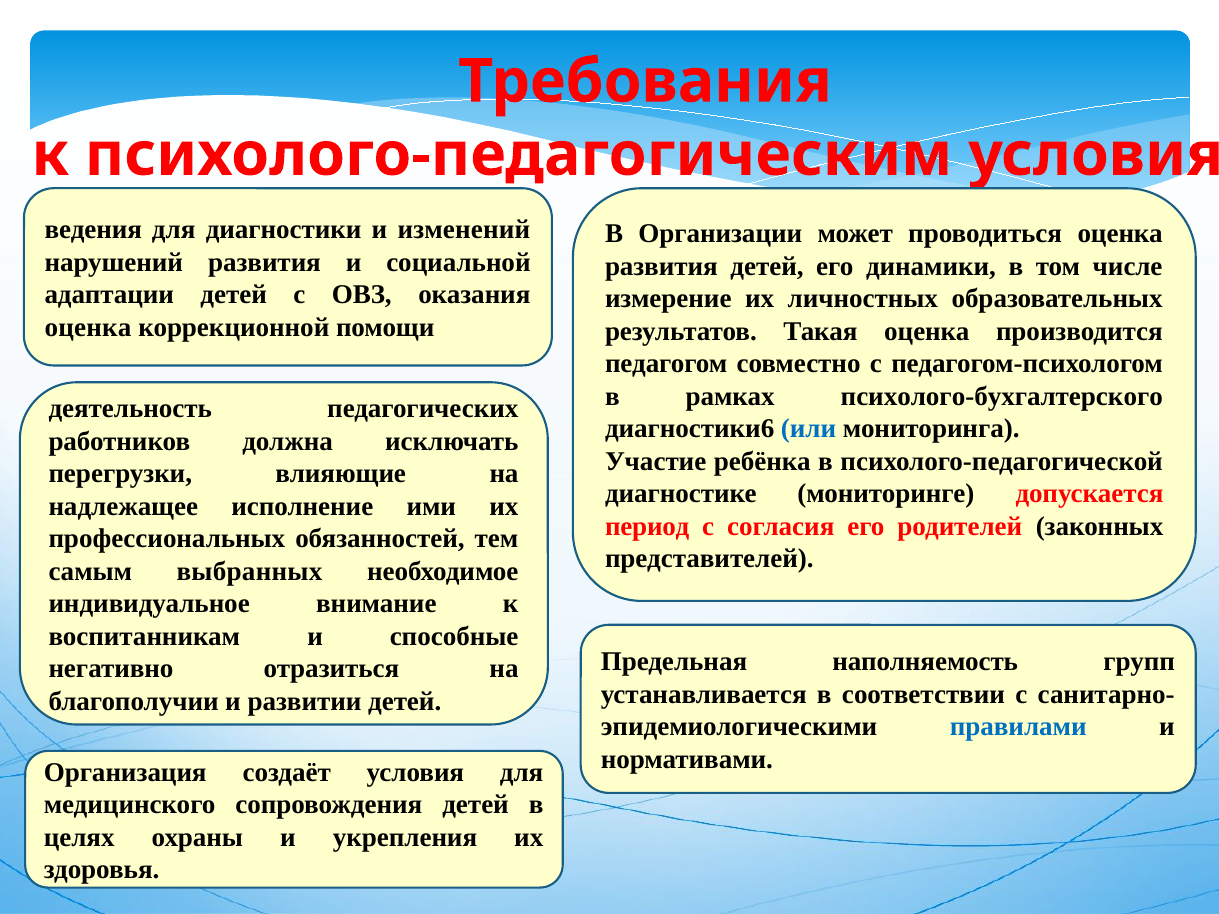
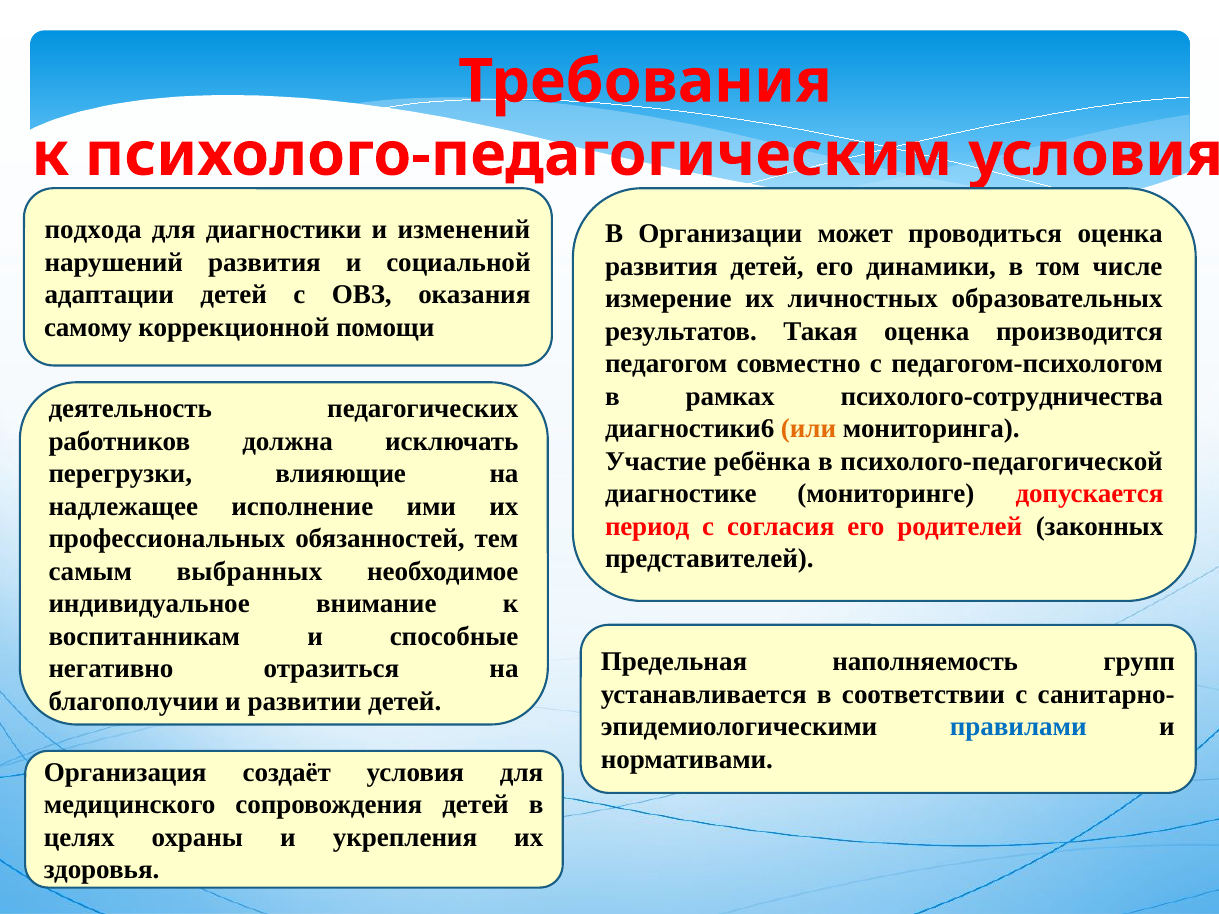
ведения: ведения -> подхода
оценка at (88, 327): оценка -> самому
психолого-бухгалтерского: психолого-бухгалтерского -> психолого-сотрудничества
или colour: blue -> orange
